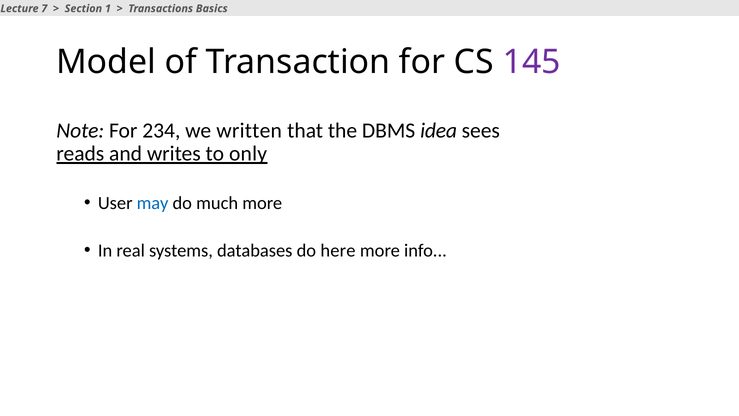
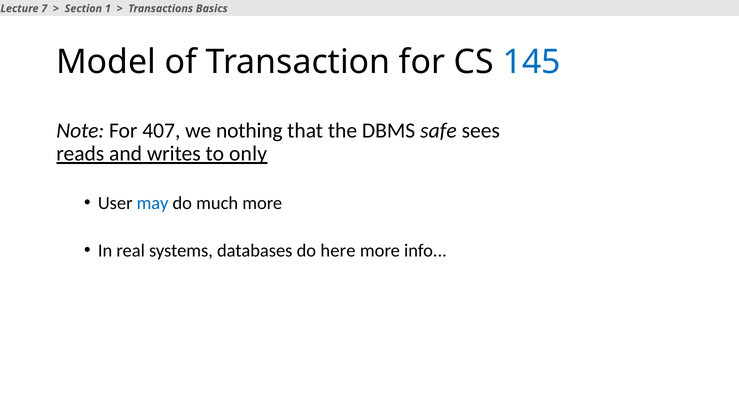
145 colour: purple -> blue
234: 234 -> 407
written: written -> nothing
idea: idea -> safe
